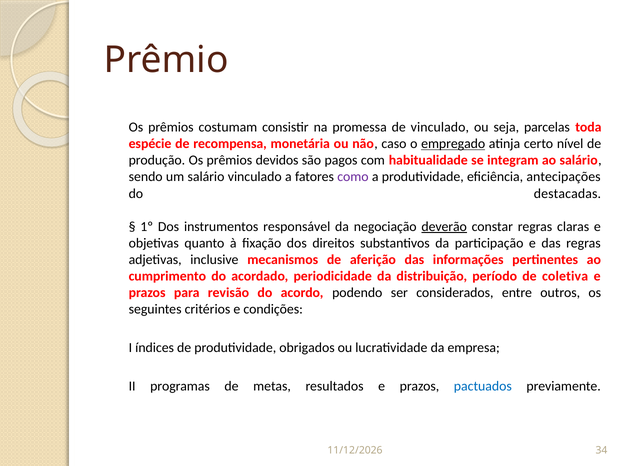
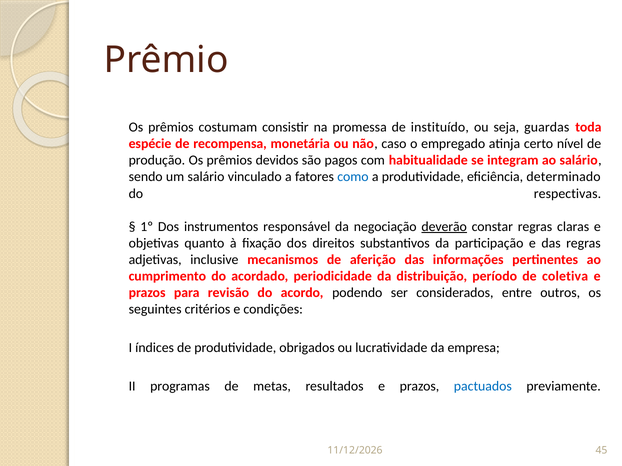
de vinculado: vinculado -> instituído
parcelas: parcelas -> guardas
empregado underline: present -> none
como colour: purple -> blue
antecipações: antecipações -> determinado
destacadas: destacadas -> respectivas
34: 34 -> 45
